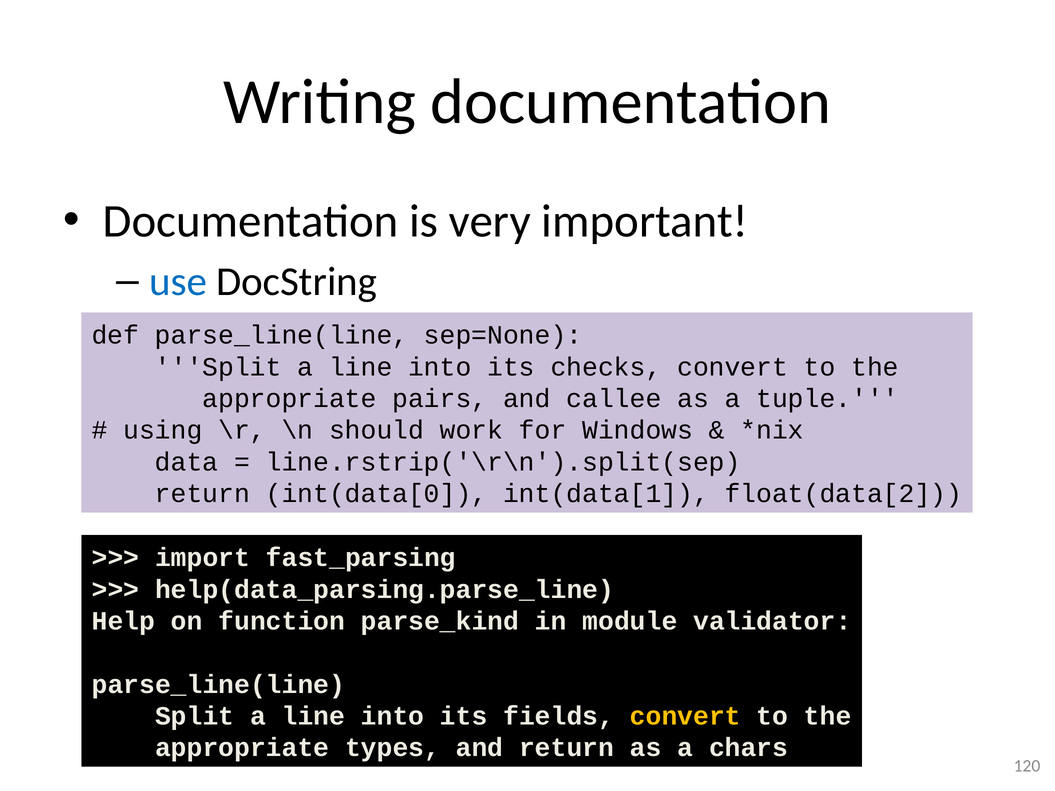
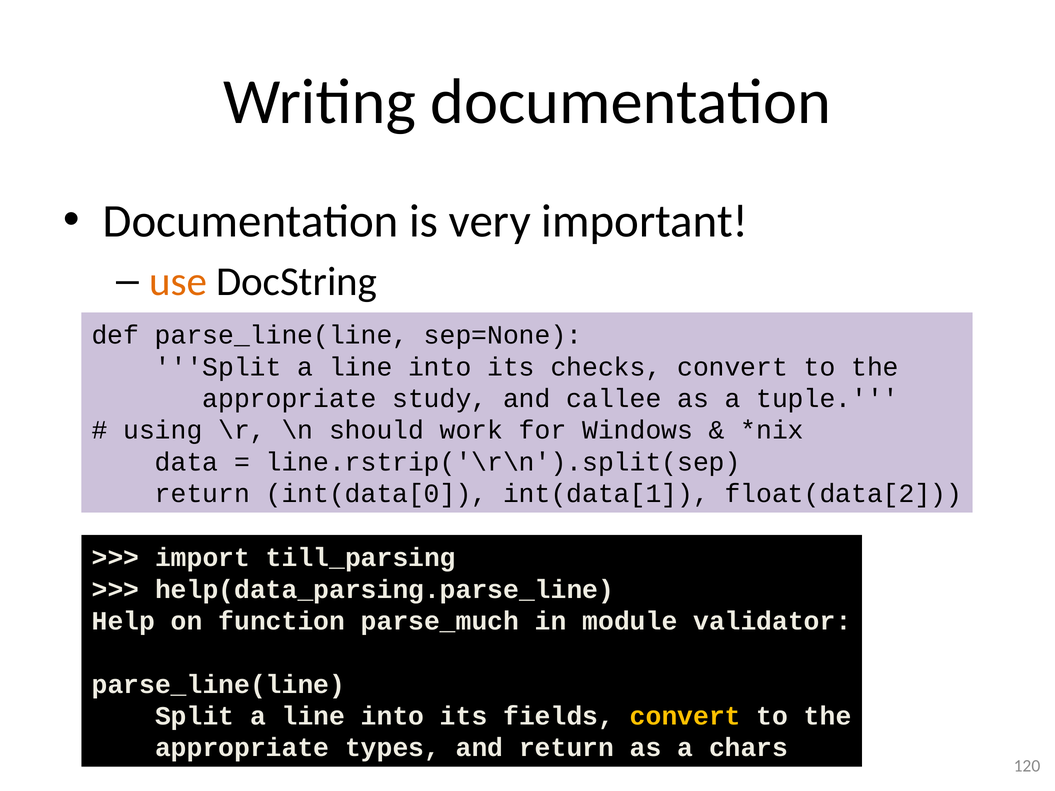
use colour: blue -> orange
pairs: pairs -> study
fast_parsing: fast_parsing -> till_parsing
parse_kind: parse_kind -> parse_much
